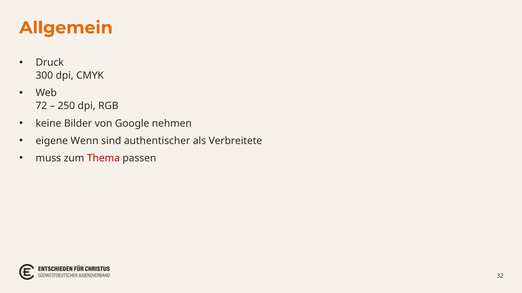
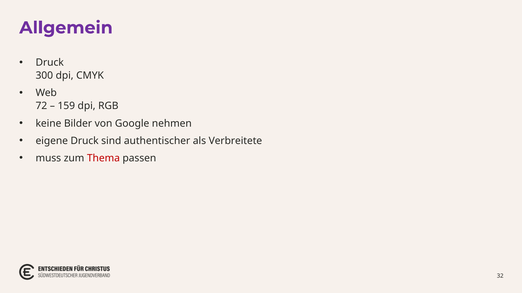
Allgemein colour: orange -> purple
250: 250 -> 159
eigene Wenn: Wenn -> Druck
